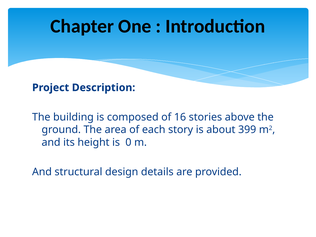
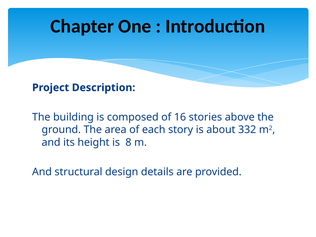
399: 399 -> 332
0: 0 -> 8
